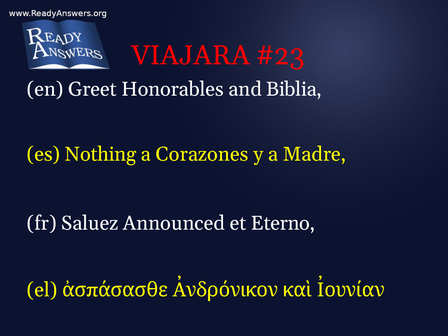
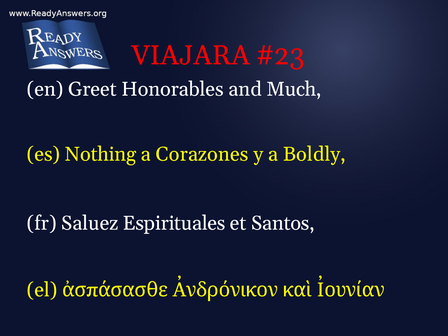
Biblia: Biblia -> Much
Madre: Madre -> Boldly
Announced: Announced -> Espirituales
Eterno: Eterno -> Santos
